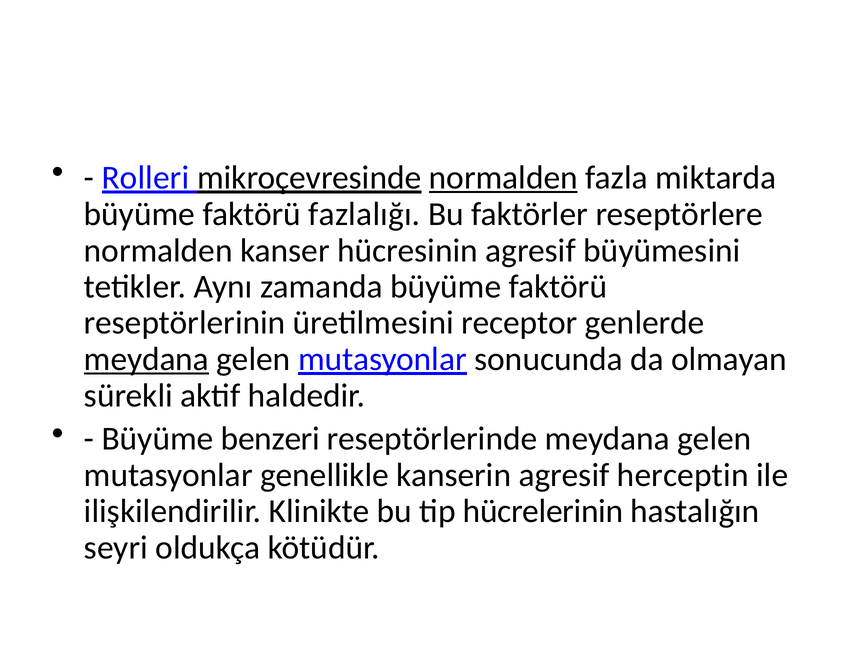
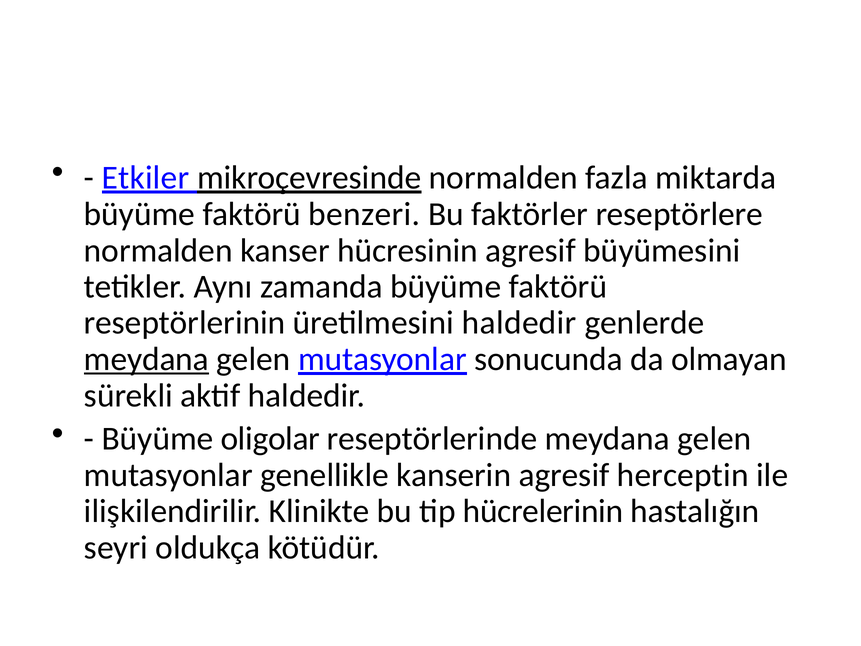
Rolleri: Rolleri -> Etkiler
normalden at (503, 177) underline: present -> none
fazlalığı: fazlalığı -> benzeri
üretilmesini receptor: receptor -> haldedir
benzeri: benzeri -> oligolar
